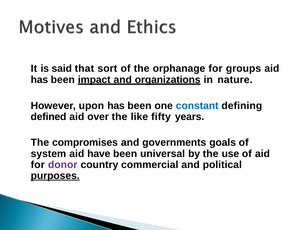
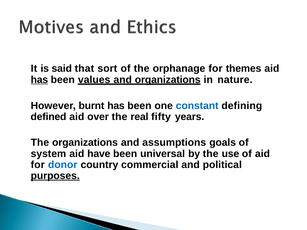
groups: groups -> themes
has at (39, 80) underline: none -> present
impact: impact -> values
upon: upon -> burnt
like: like -> real
The compromises: compromises -> organizations
governments: governments -> assumptions
donor colour: purple -> blue
